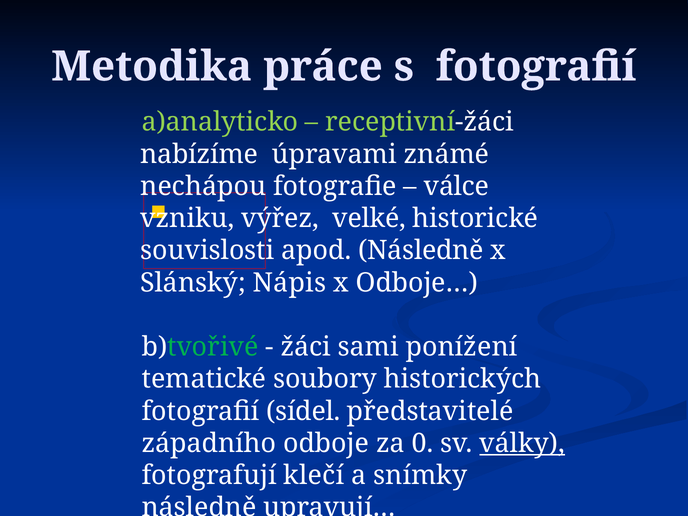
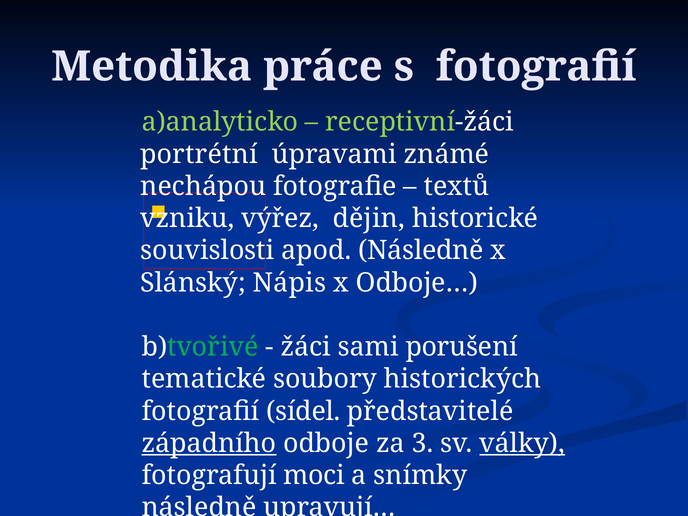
nabízíme: nabízíme -> portrétní
válce: válce -> textů
velké: velké -> dějin
ponížení: ponížení -> porušení
západního underline: none -> present
0: 0 -> 3
klečí: klečí -> moci
